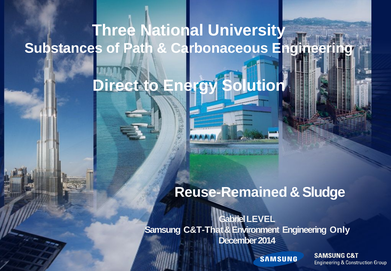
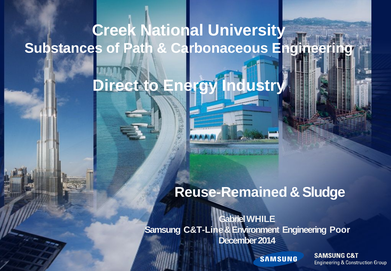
Three: Three -> Creek
Solution: Solution -> Industry
LEVEL: LEVEL -> WHILE
C&T-That: C&T-That -> C&T-Line
Only: Only -> Poor
